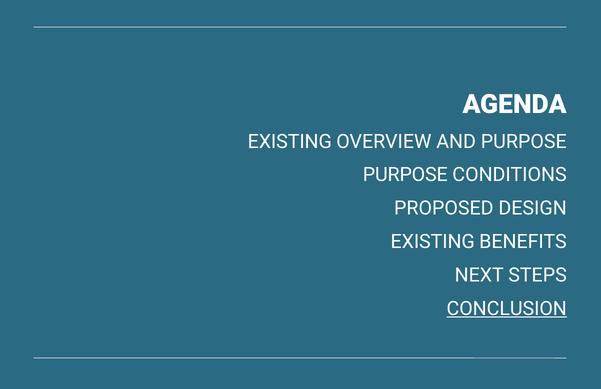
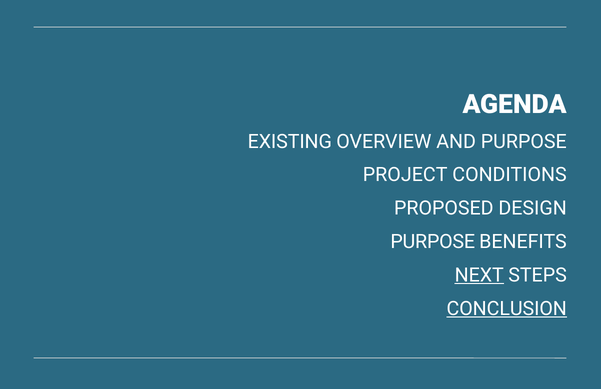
PURPOSE at (405, 175): PURPOSE -> PROJECT
EXISTING at (433, 242): EXISTING -> PURPOSE
NEXT underline: none -> present
